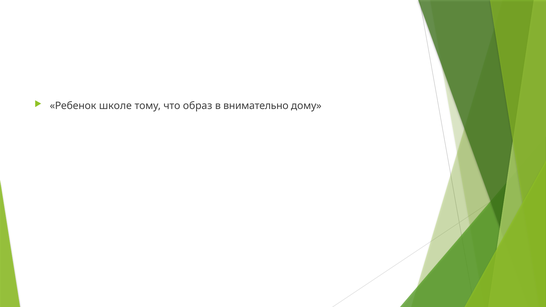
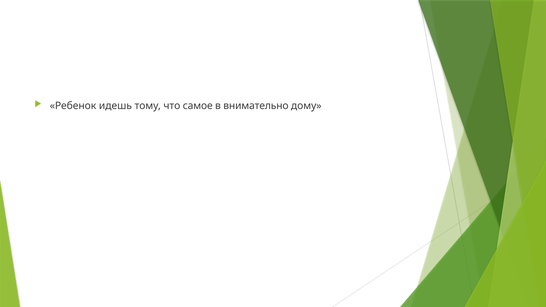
школе: школе -> идешь
образ: образ -> самое
